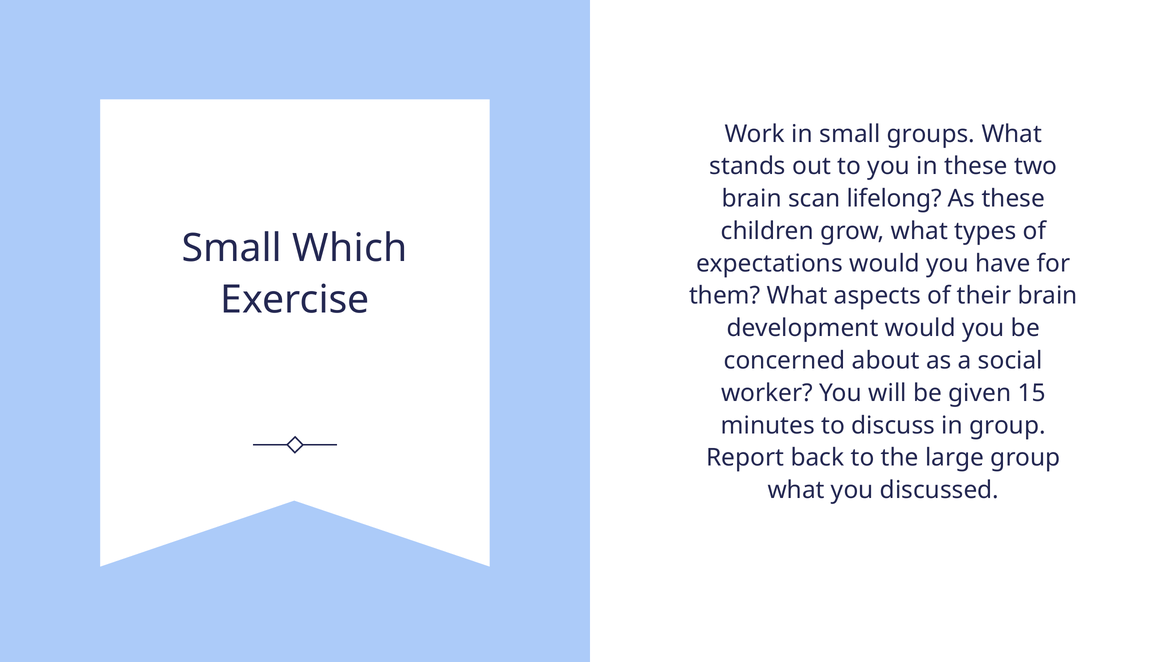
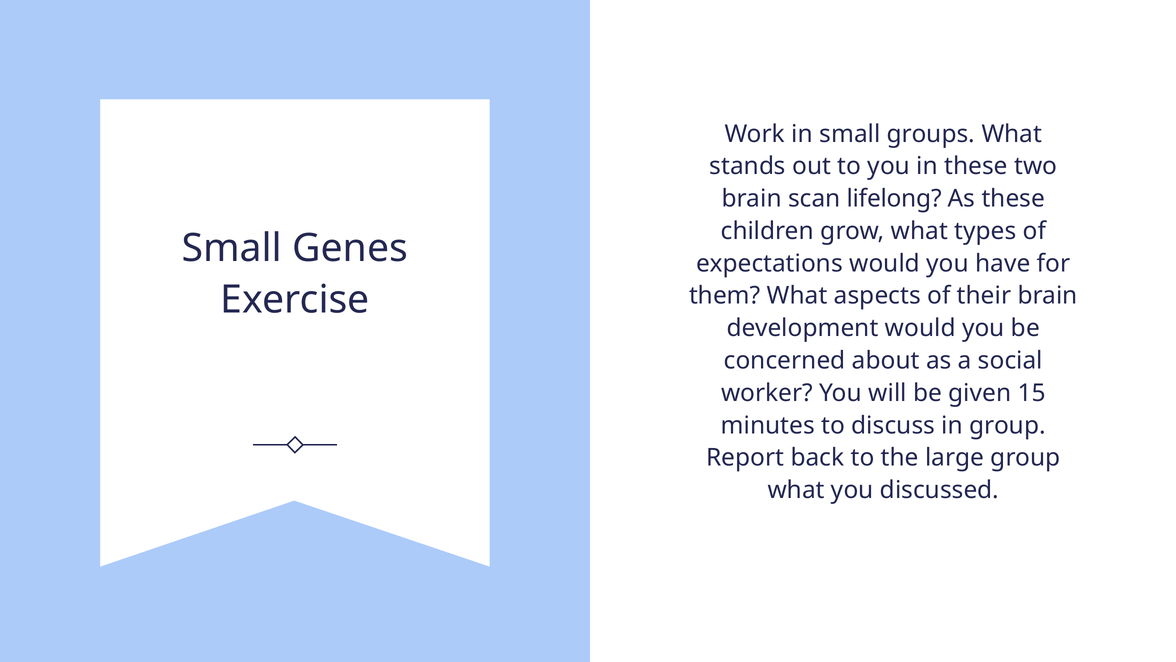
Which: Which -> Genes
